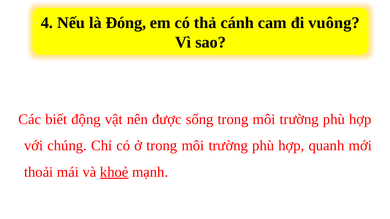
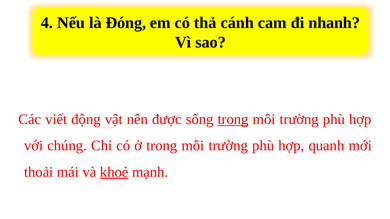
vuông: vuông -> nhanh
biết: biết -> viết
trong at (233, 120) underline: none -> present
